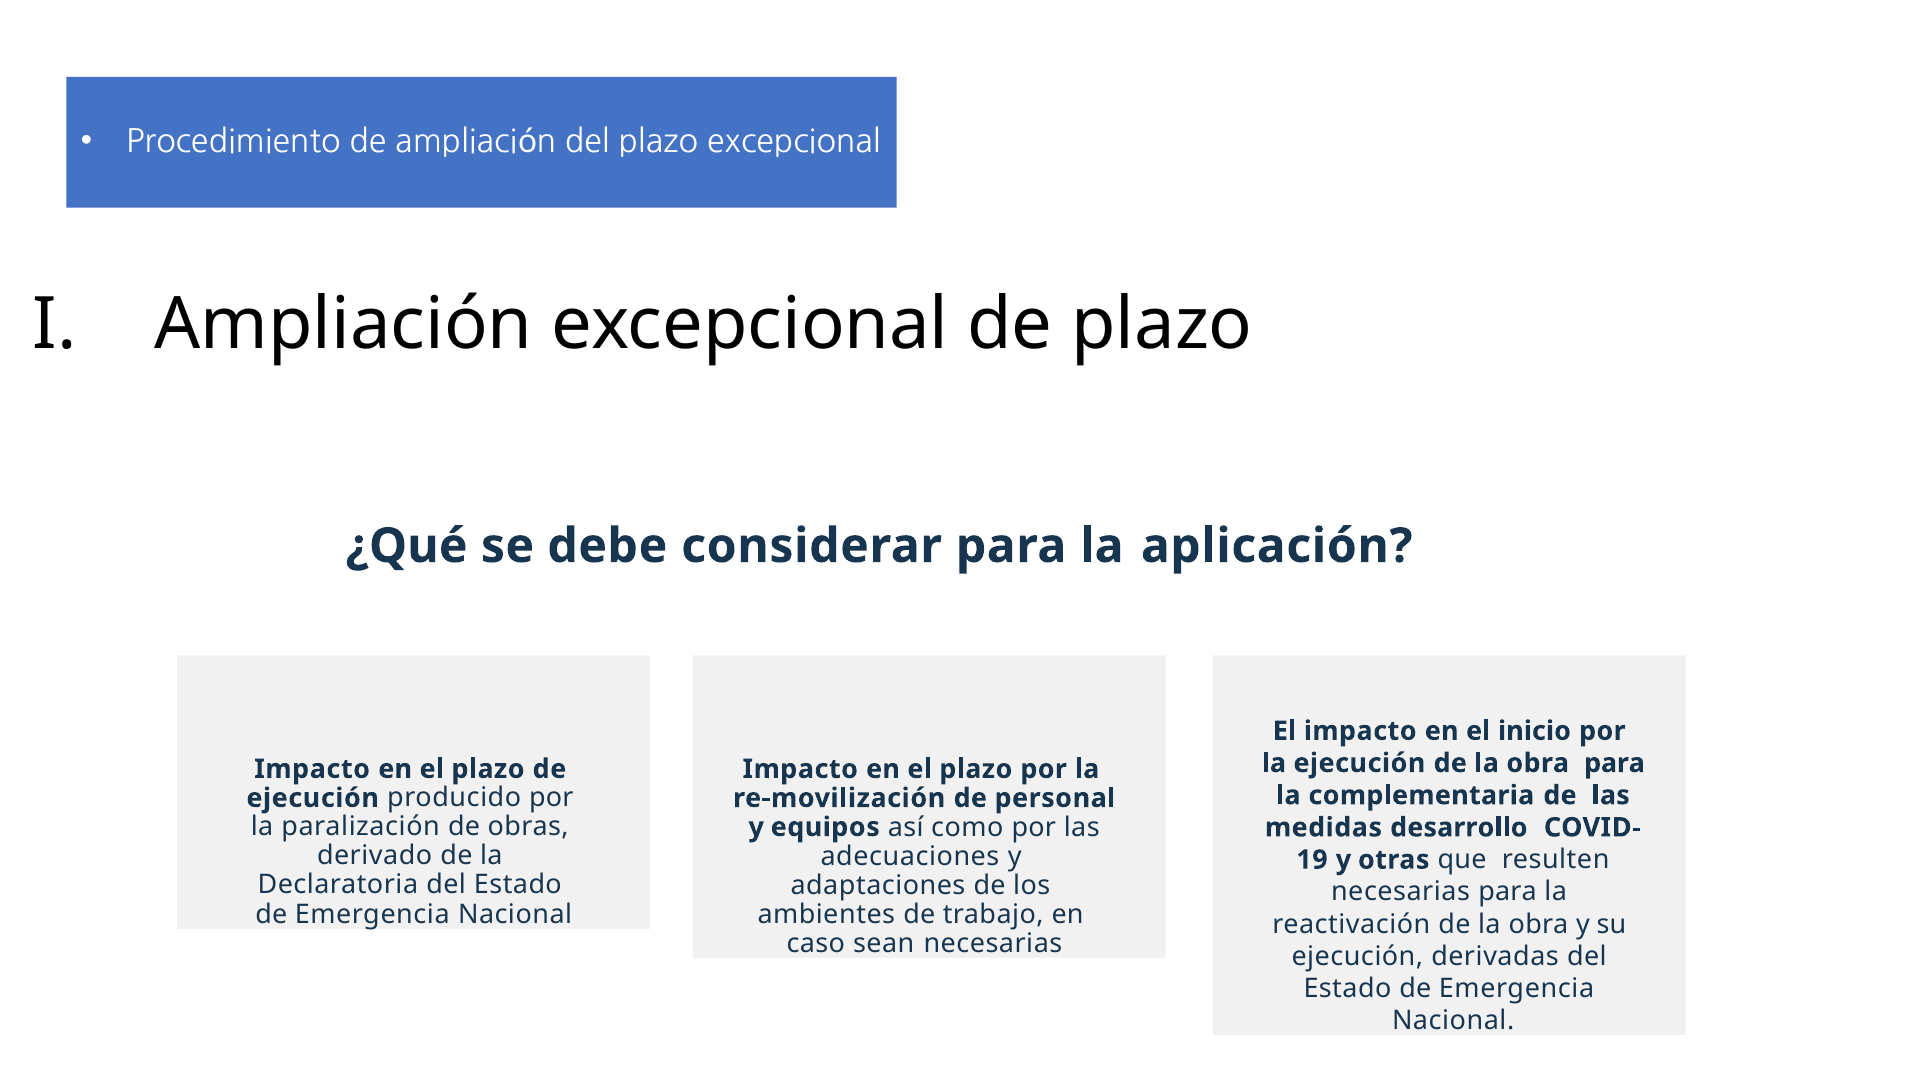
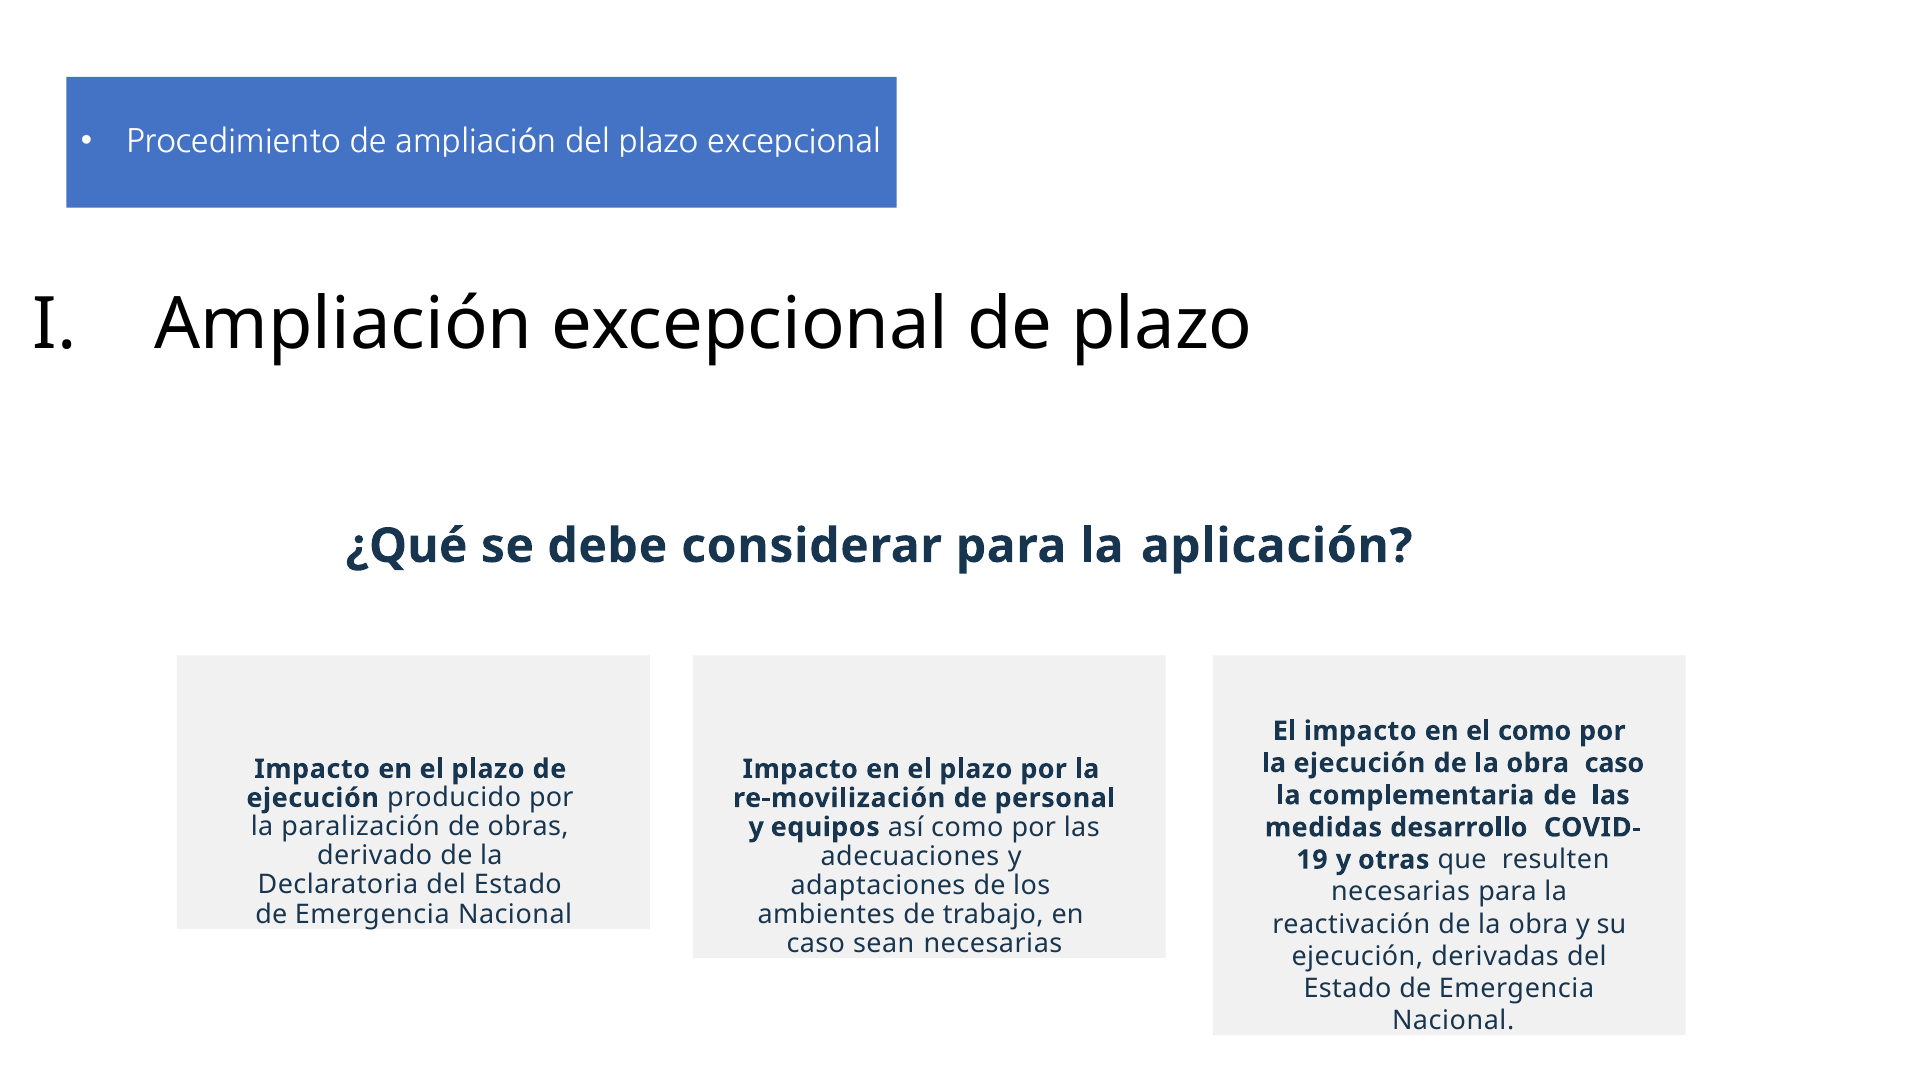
el inicio: inicio -> como
obra para: para -> caso
